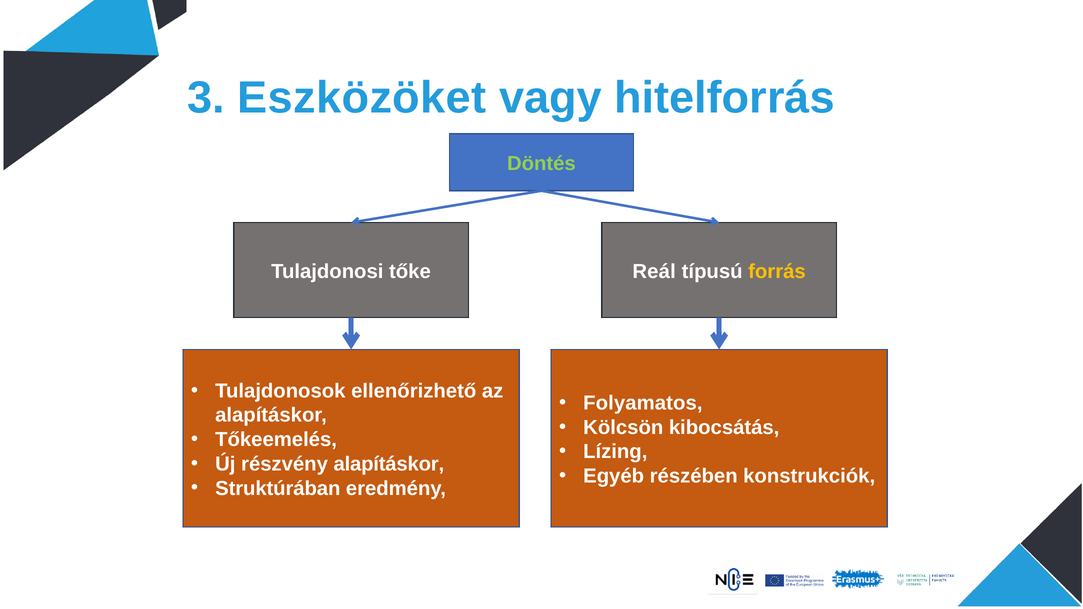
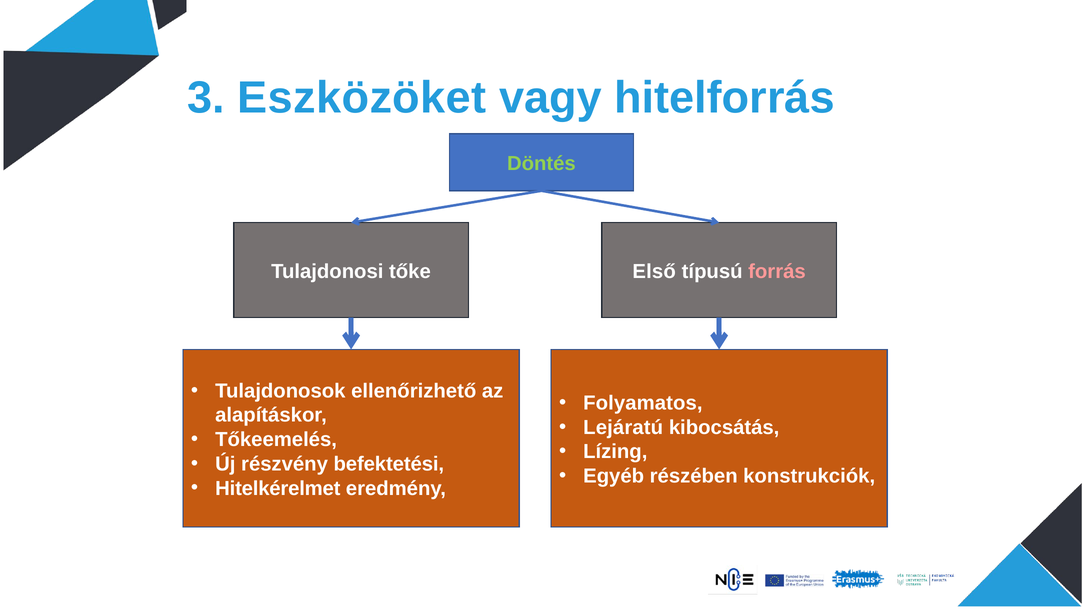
Reál: Reál -> Első
forrás colour: yellow -> pink
Kölcsön: Kölcsön -> Lejáratú
részvény alapításkor: alapításkor -> befektetési
Struktúrában: Struktúrában -> Hitelkérelmet
